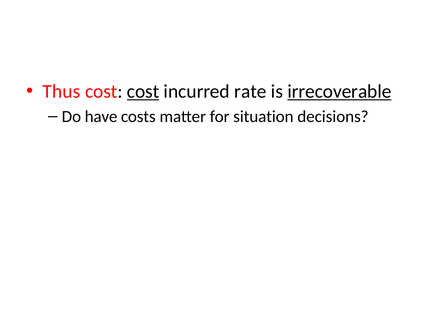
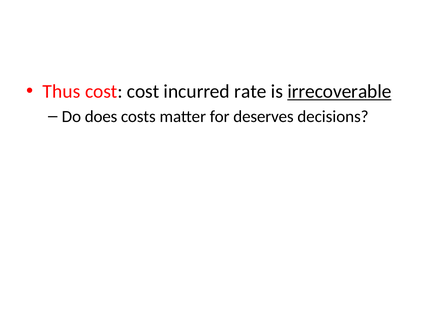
cost at (143, 92) underline: present -> none
have: have -> does
situation: situation -> deserves
